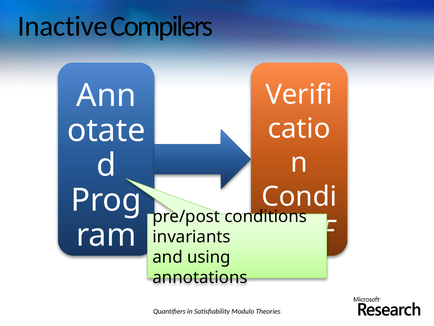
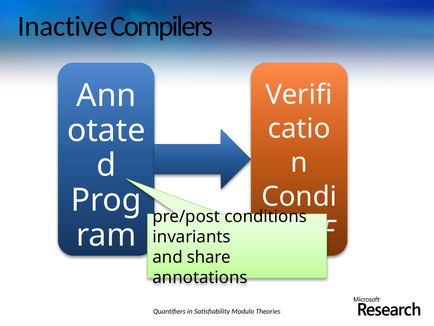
using: using -> share
